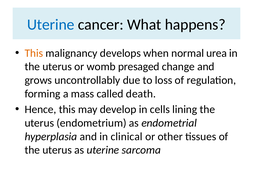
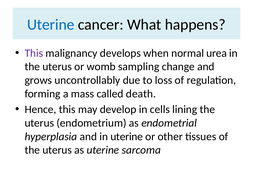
This at (34, 53) colour: orange -> purple
presaged: presaged -> sampling
in clinical: clinical -> uterine
